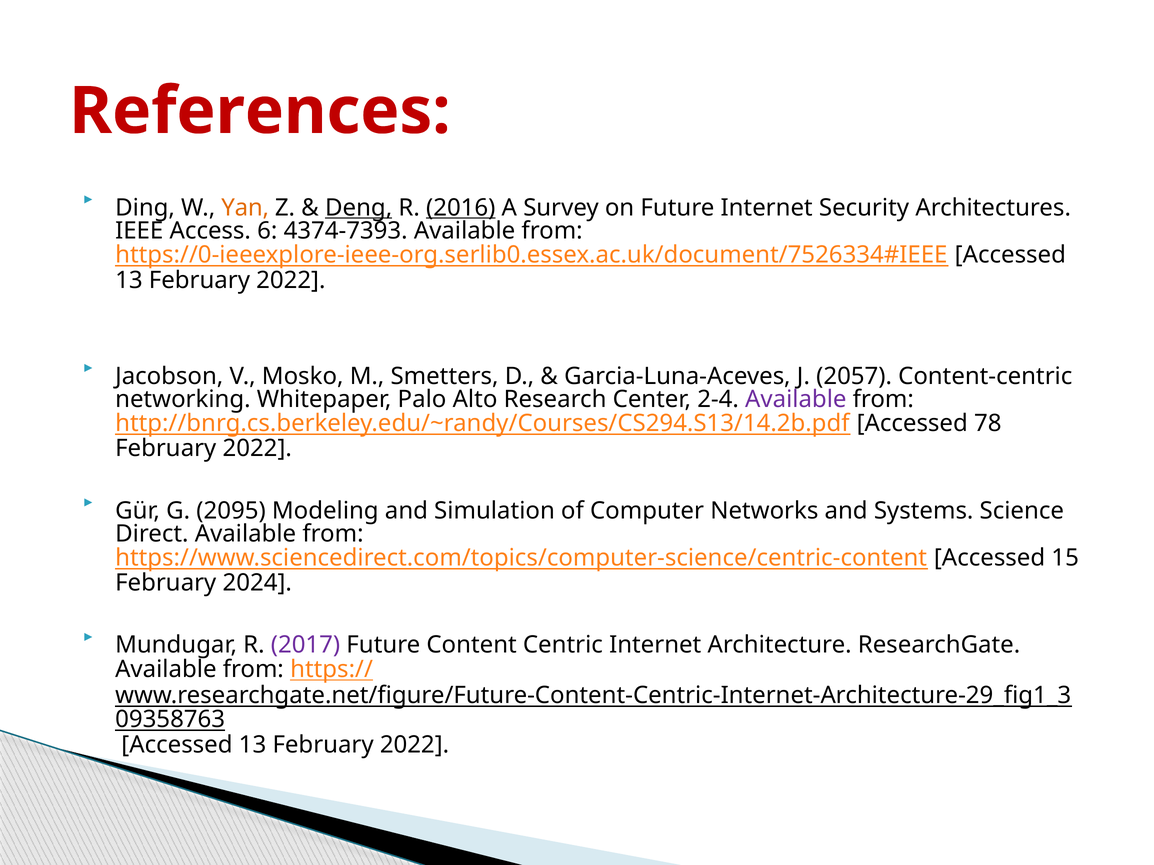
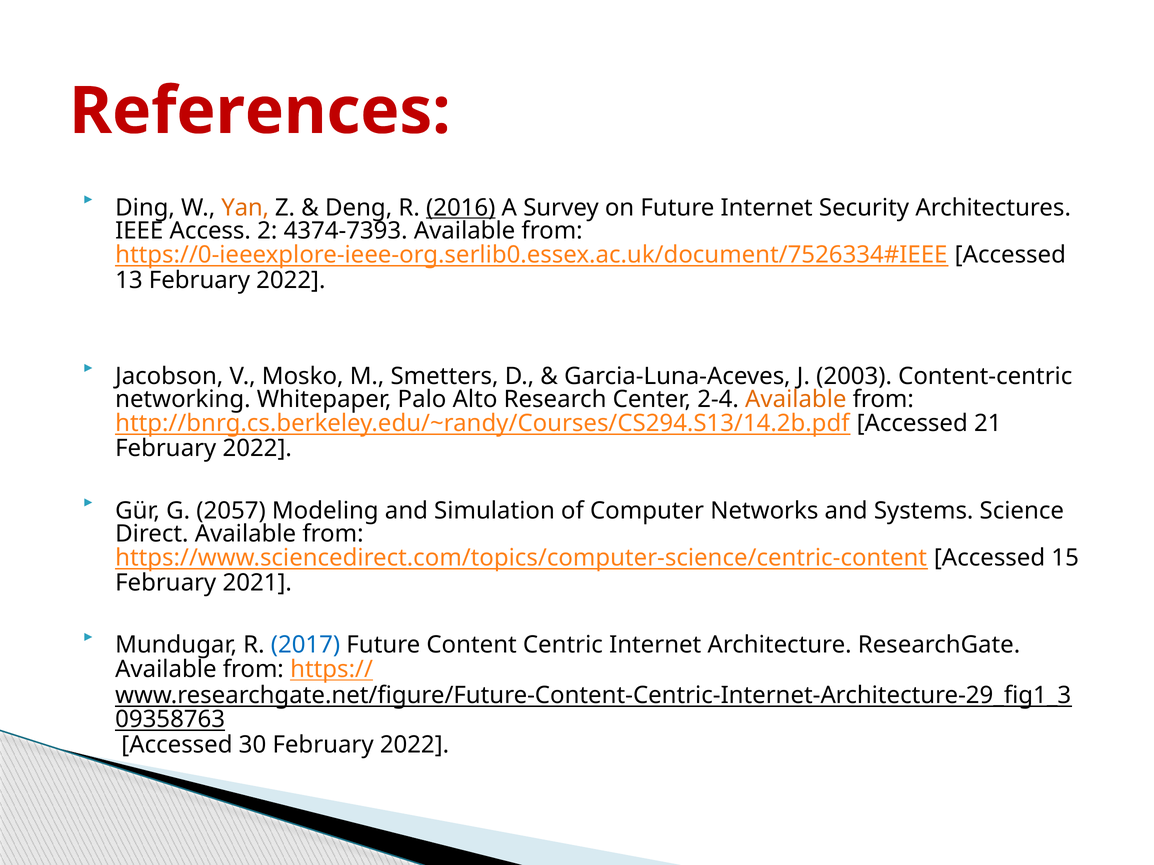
Deng underline: present -> none
6: 6 -> 2
2057: 2057 -> 2003
Available at (796, 399) colour: purple -> orange
78: 78 -> 21
2095: 2095 -> 2057
2024: 2024 -> 2021
2017 colour: purple -> blue
13 at (252, 745): 13 -> 30
